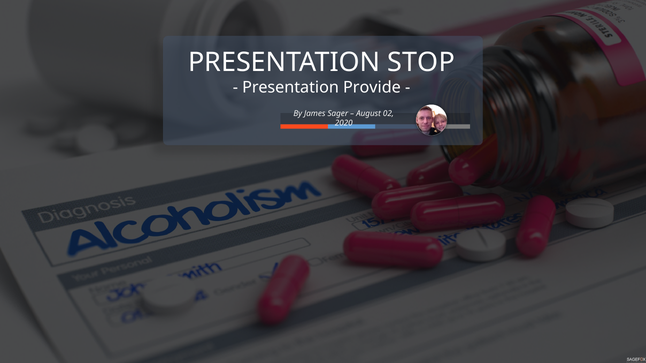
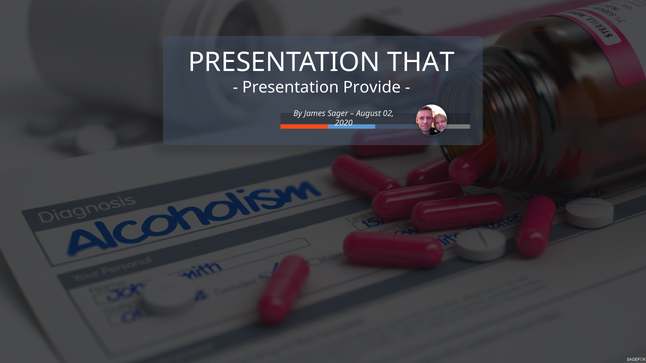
STOP: STOP -> THAT
